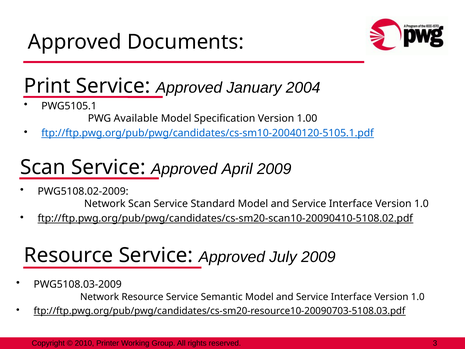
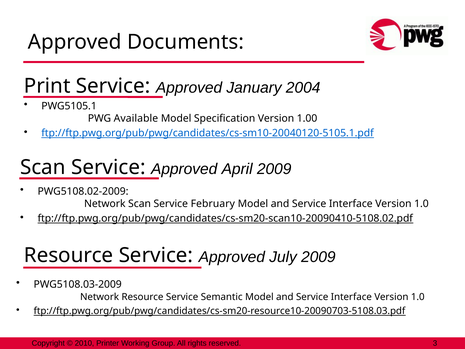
Standard: Standard -> February
